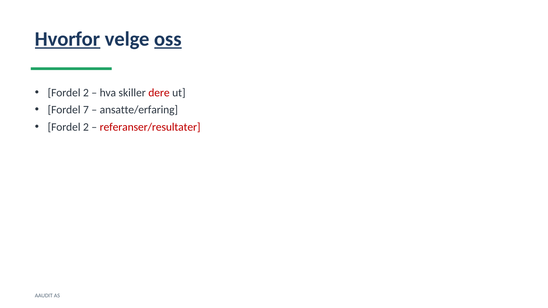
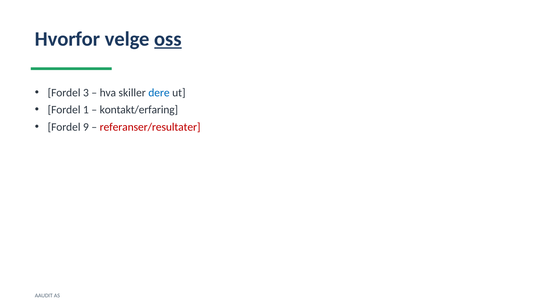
Hvorfor underline: present -> none
2 at (86, 93): 2 -> 3
dere colour: red -> blue
7: 7 -> 1
ansatte/erfaring: ansatte/erfaring -> kontakt/erfaring
2 at (86, 127): 2 -> 9
